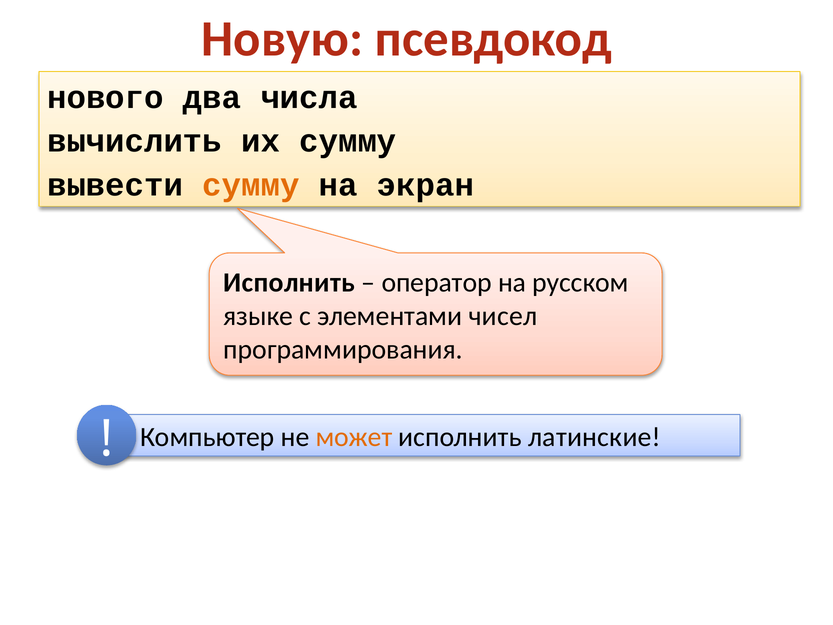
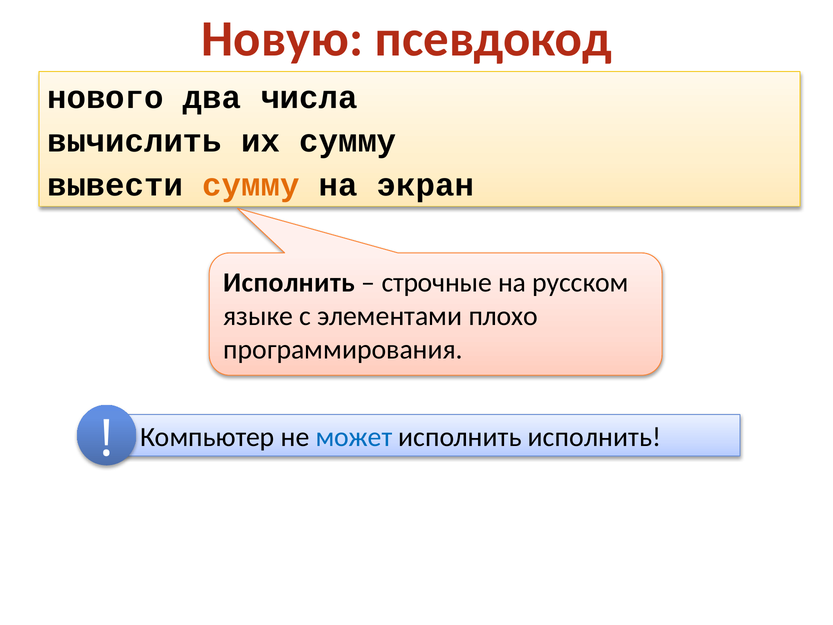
оператор: оператор -> строчные
чисел: чисел -> плохо
может colour: orange -> blue
исполнить латинские: латинские -> исполнить
